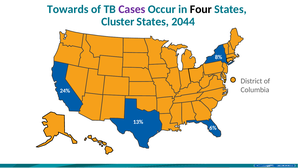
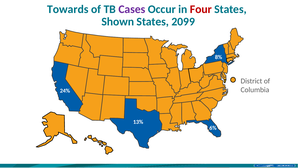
Four colour: black -> red
Cluster: Cluster -> Shown
2044: 2044 -> 2099
